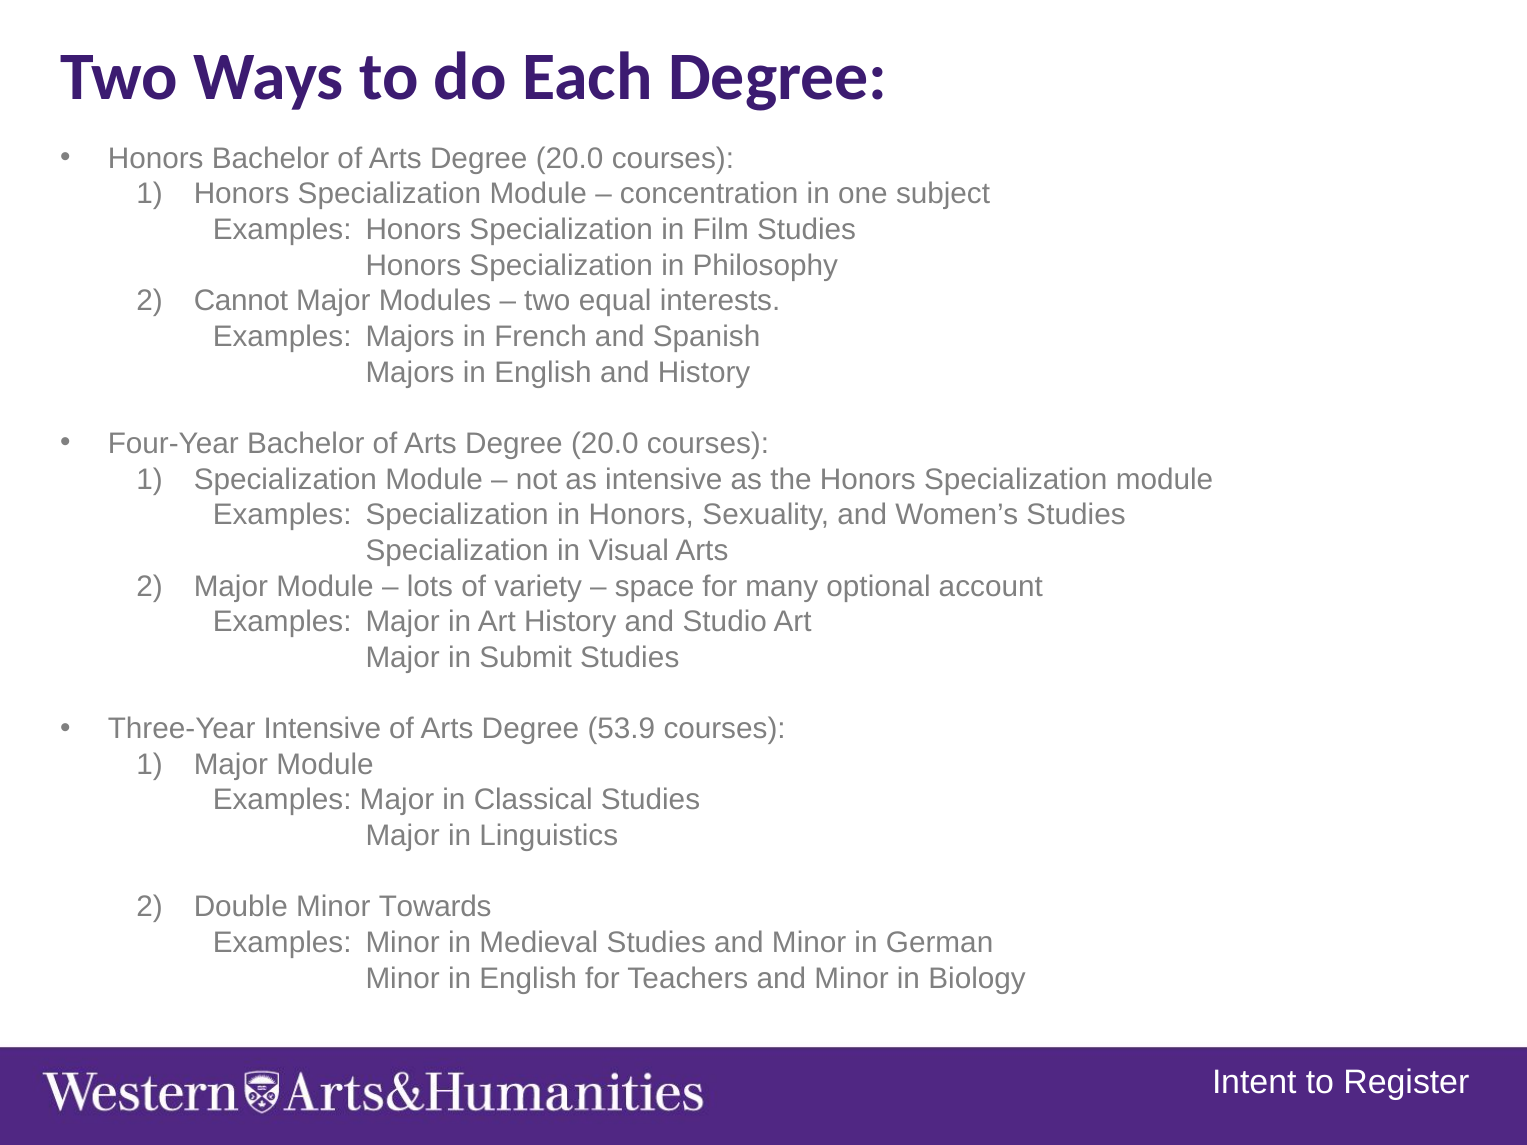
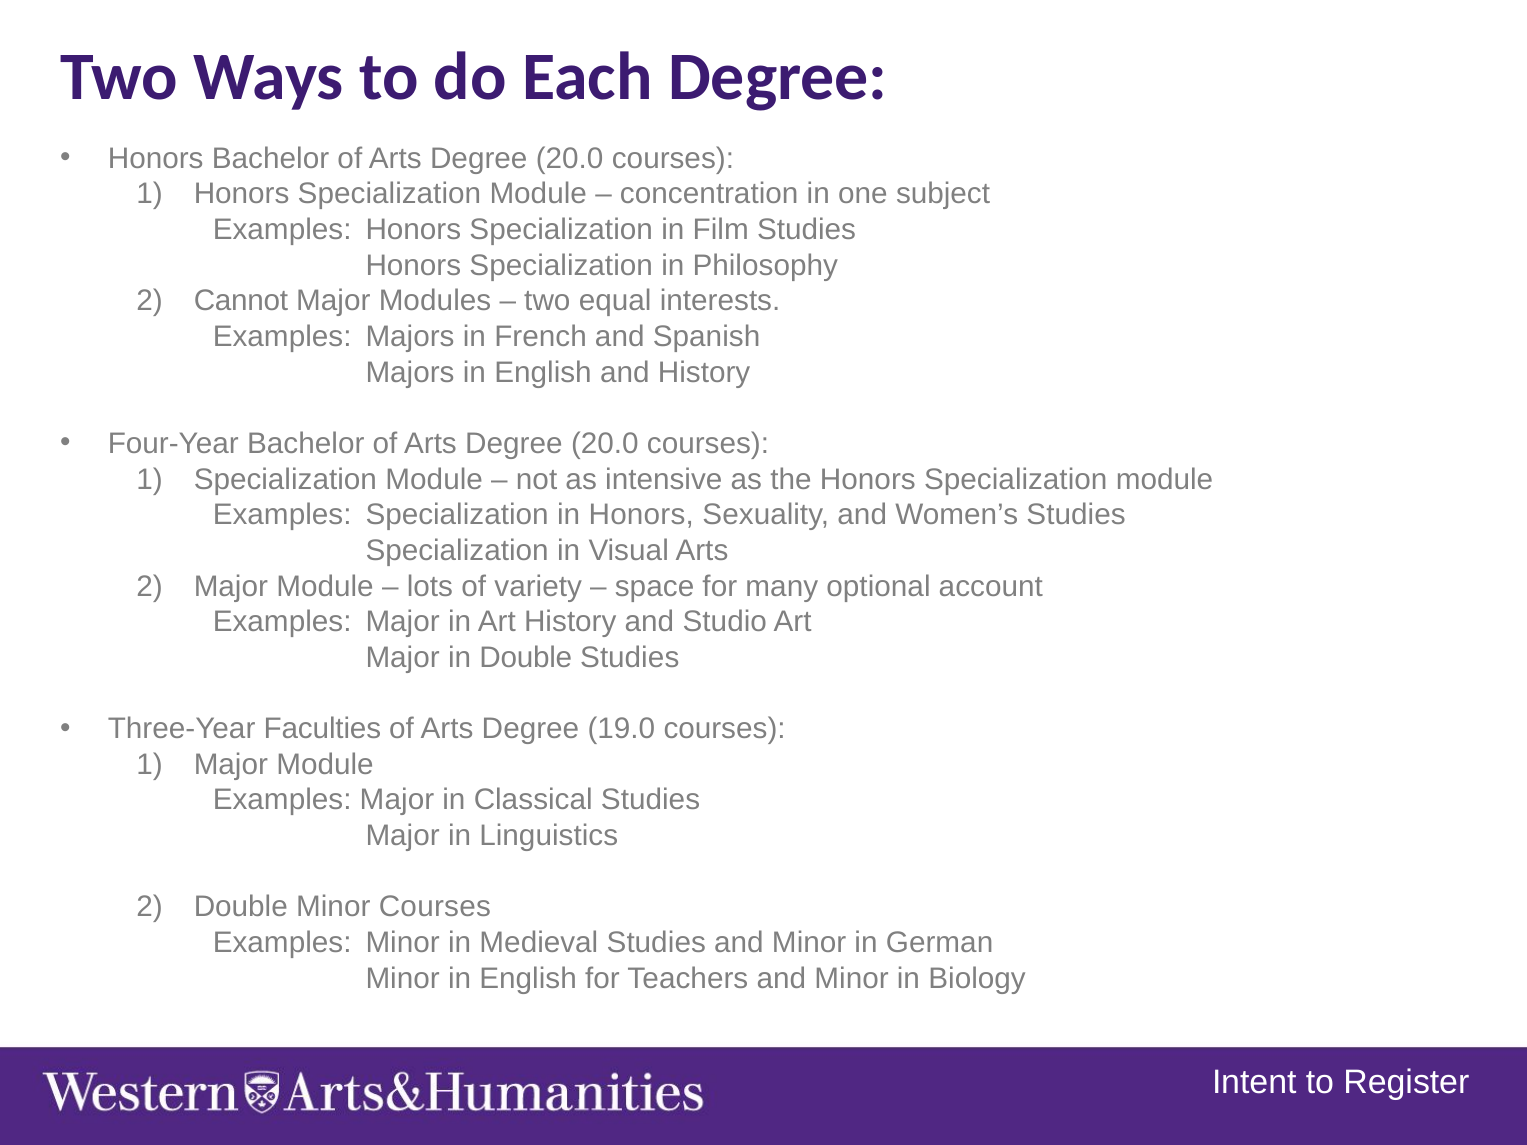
in Submit: Submit -> Double
Three-Year Intensive: Intensive -> Faculties
53.9: 53.9 -> 19.0
Minor Towards: Towards -> Courses
